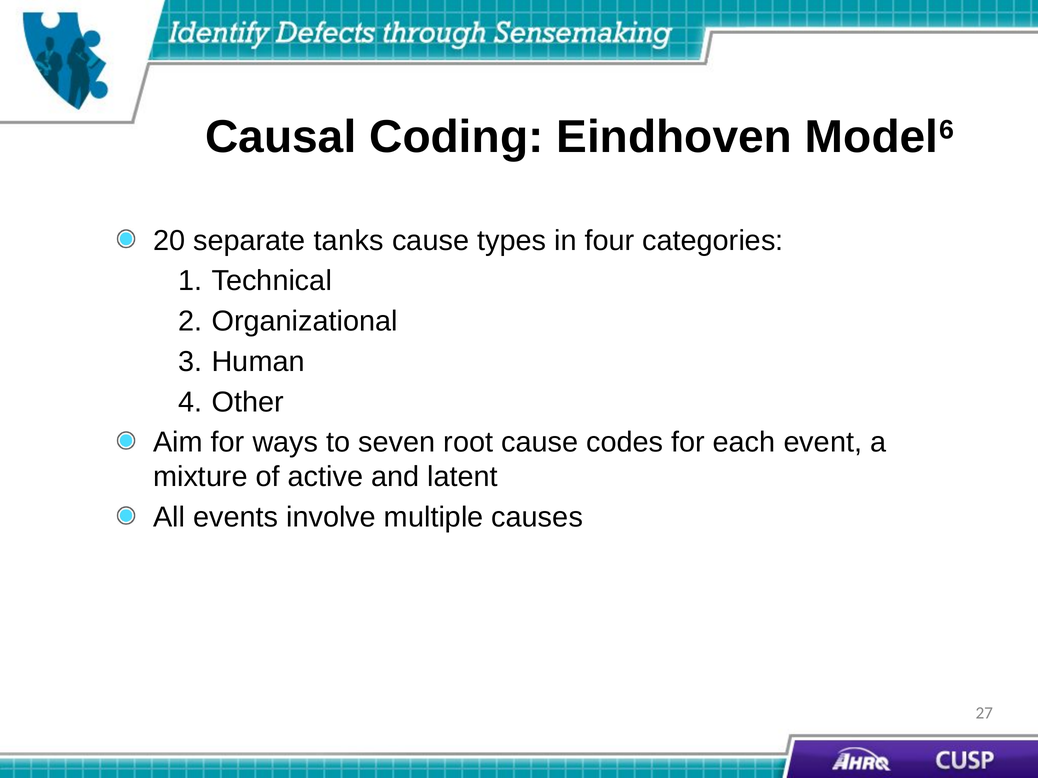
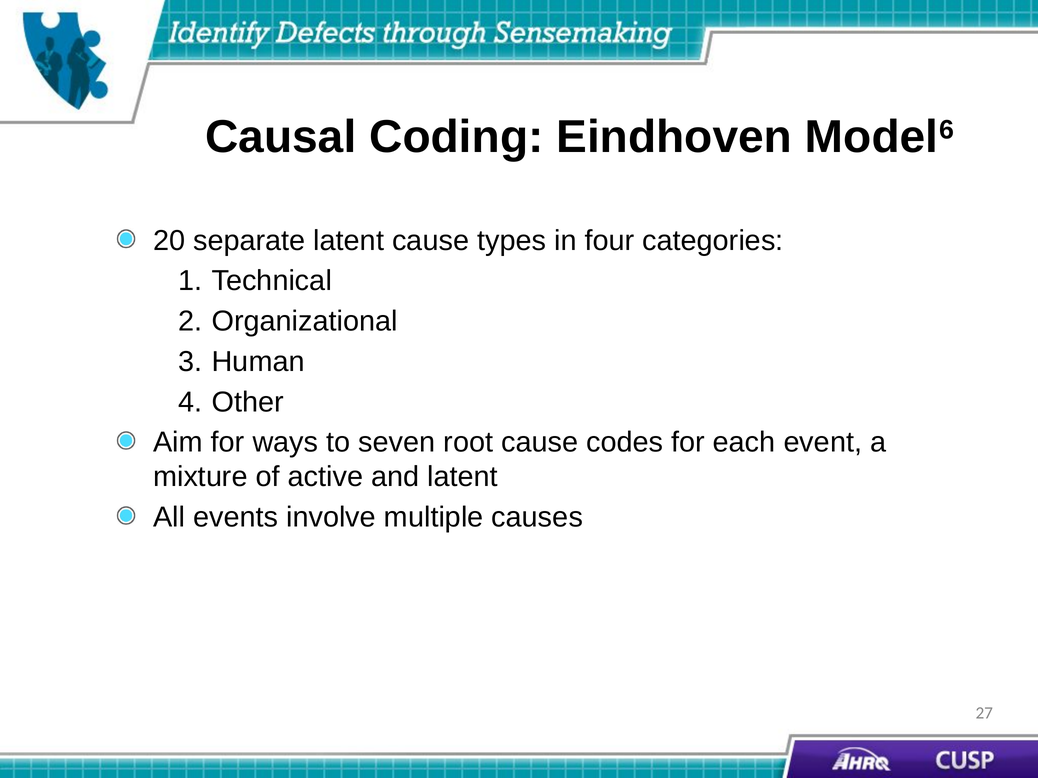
separate tanks: tanks -> latent
